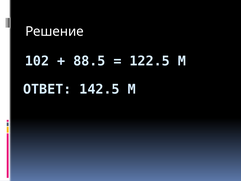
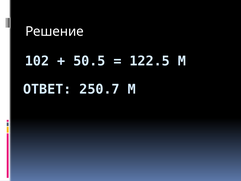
88.5: 88.5 -> 50.5
142.5: 142.5 -> 250.7
